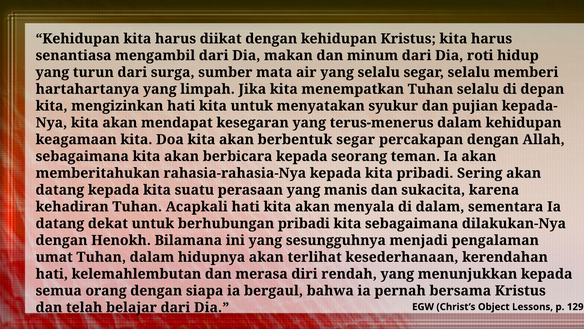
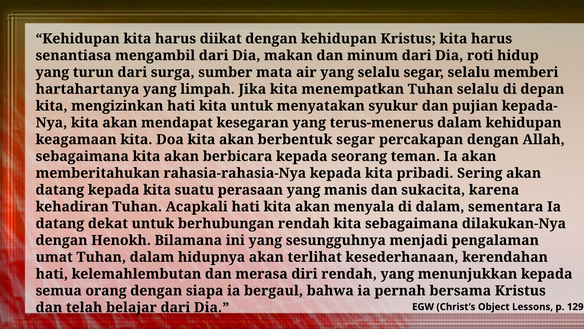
berhubungan pribadi: pribadi -> rendah
